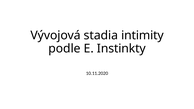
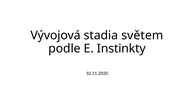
intimity: intimity -> světem
